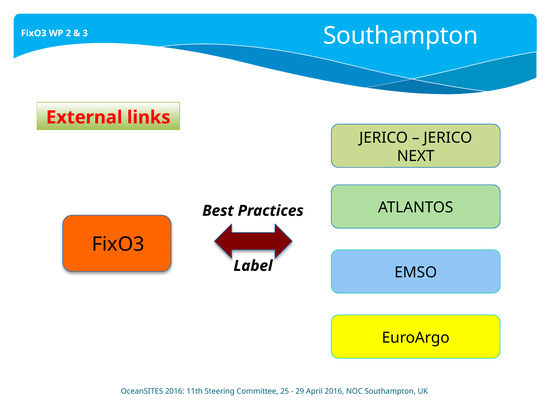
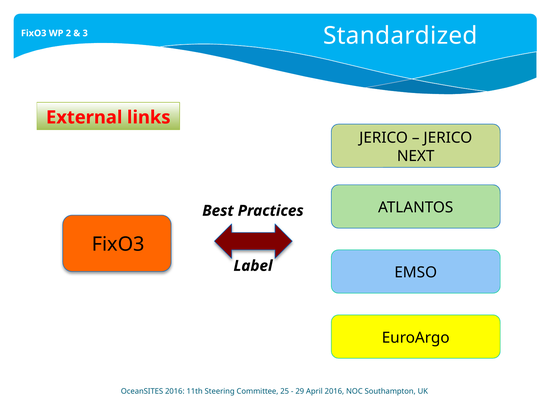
Southampton at (401, 36): Southampton -> Standardized
